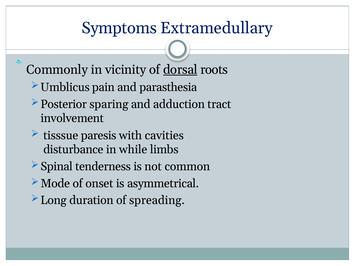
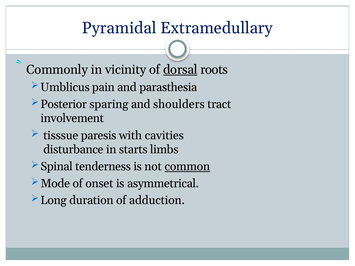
Symptoms: Symptoms -> Pyramidal
adduction: adduction -> shoulders
while: while -> starts
common underline: none -> present
spreading: spreading -> adduction
